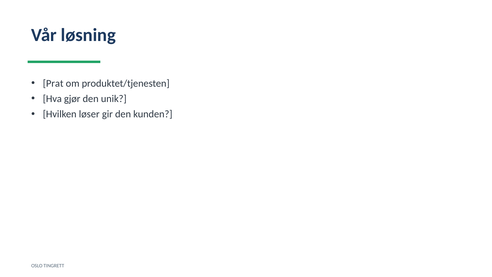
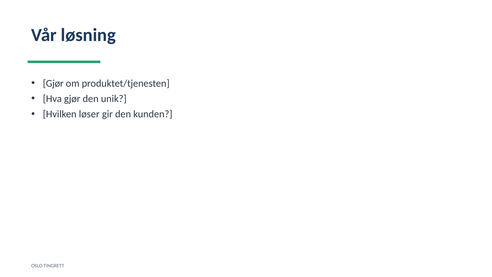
Prat at (53, 83): Prat -> Gjør
